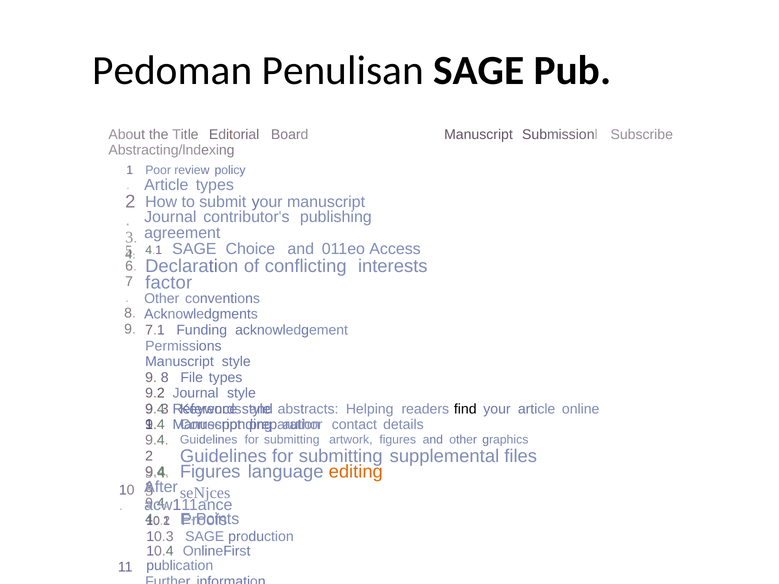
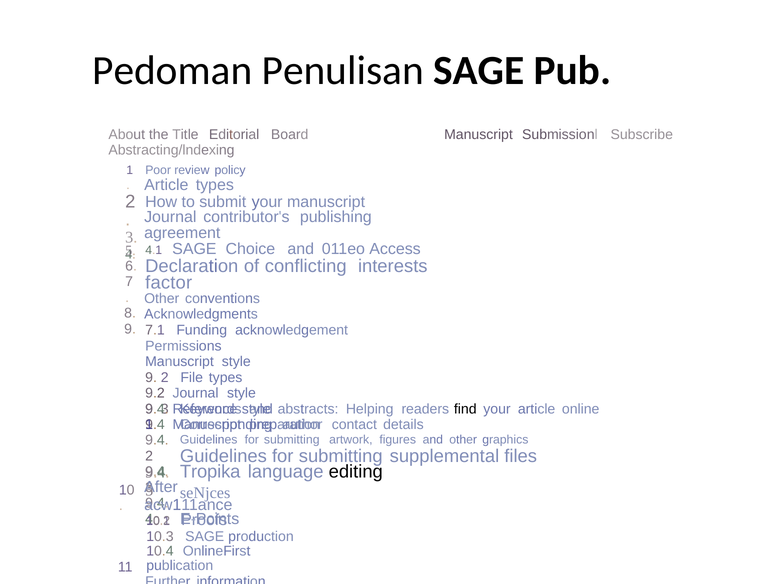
9 8: 8 -> 2
Figures at (210, 472): Figures -> Tropika
editing colour: orange -> black
